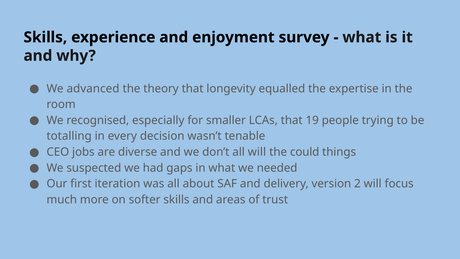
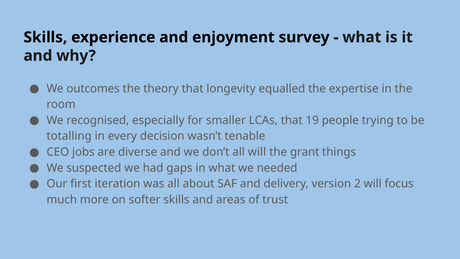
advanced: advanced -> outcomes
could: could -> grant
